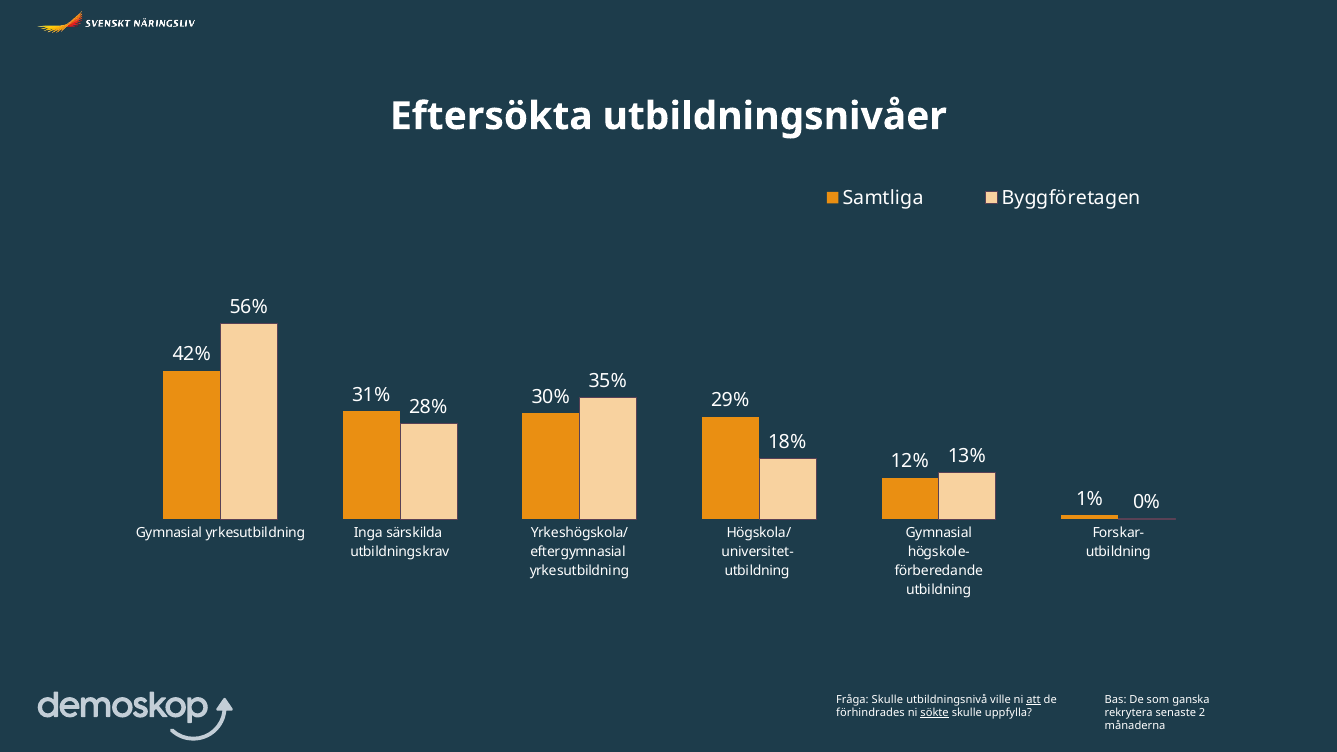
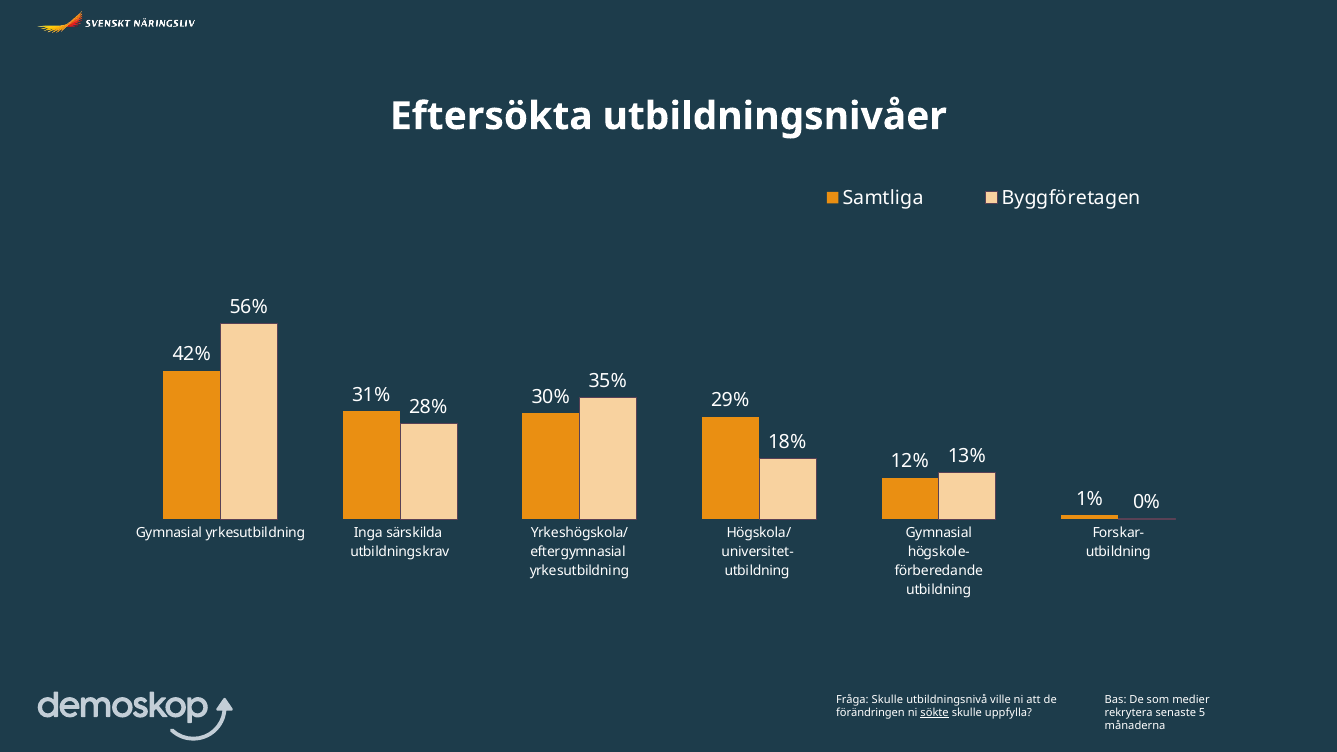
att underline: present -> none
ganska: ganska -> medier
förhindrades: förhindrades -> förändringen
2: 2 -> 5
